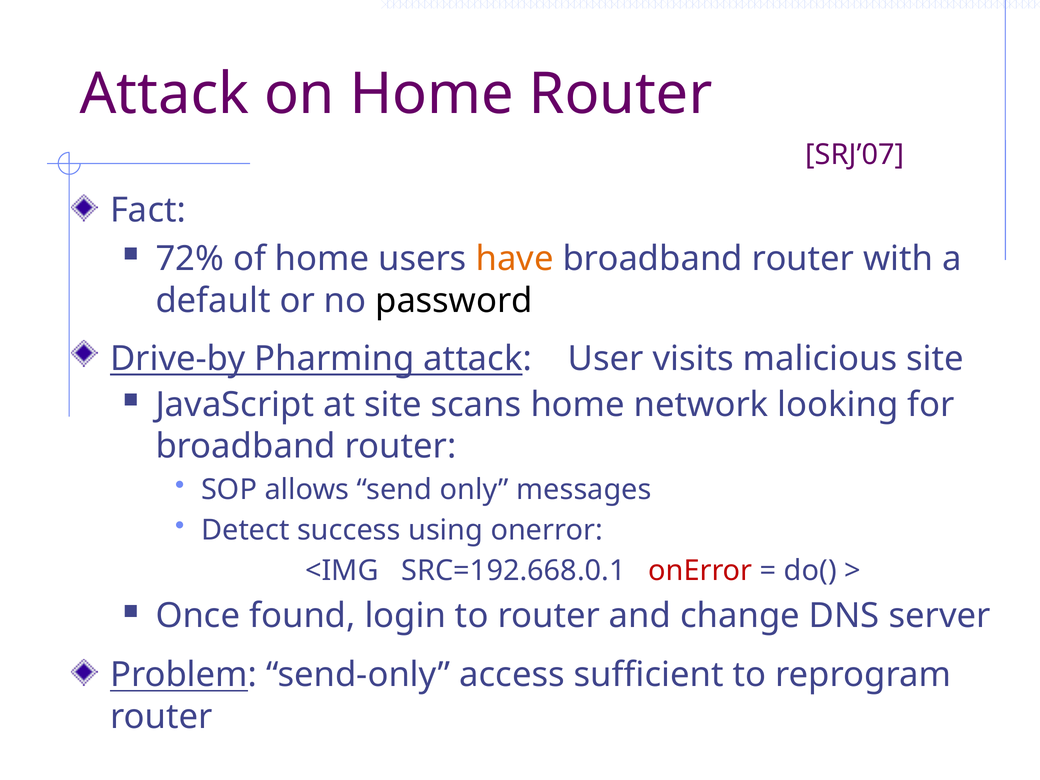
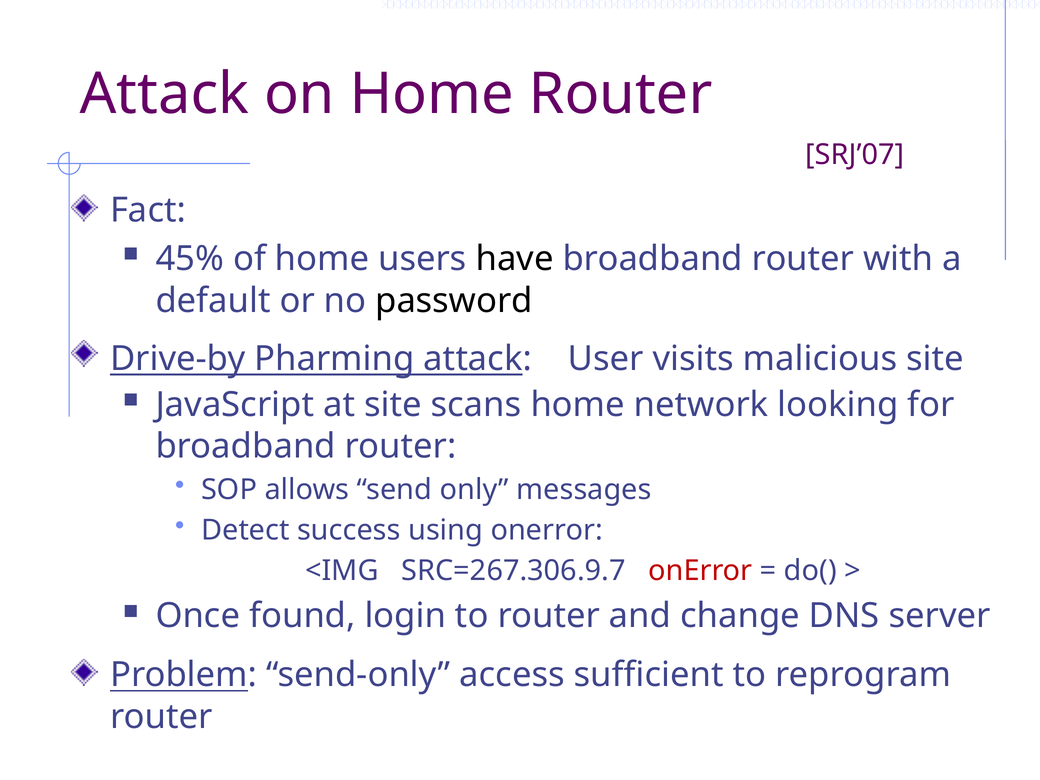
72%: 72% -> 45%
have colour: orange -> black
SRC=192.668.0.1: SRC=192.668.0.1 -> SRC=267.306.9.7
